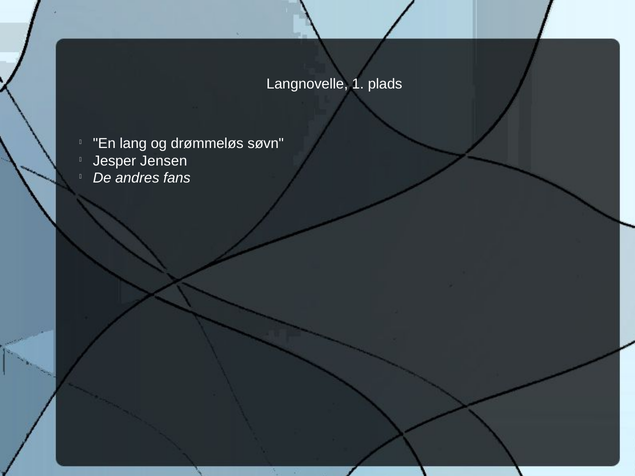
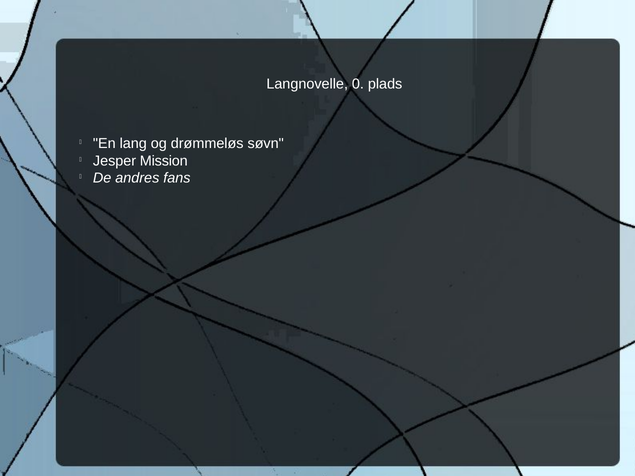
1: 1 -> 0
Jensen: Jensen -> Mission
